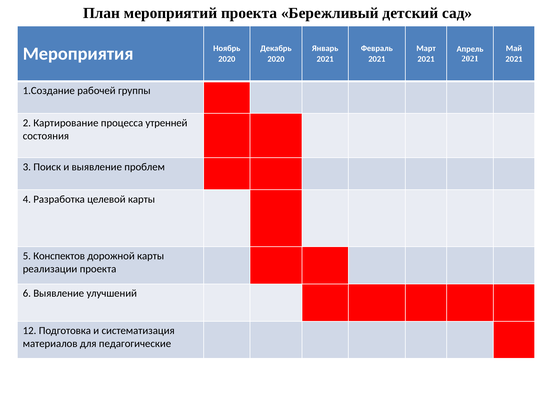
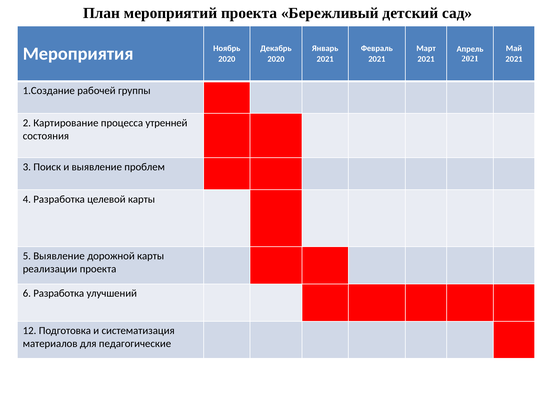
5 Конспектов: Конспектов -> Выявление
6 Выявление: Выявление -> Разработка
